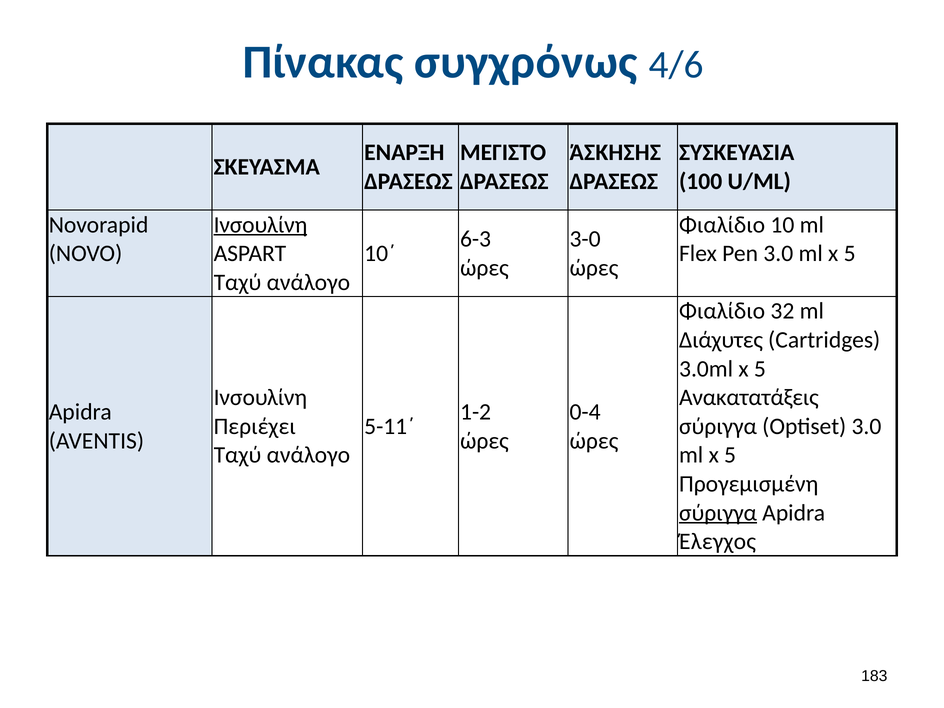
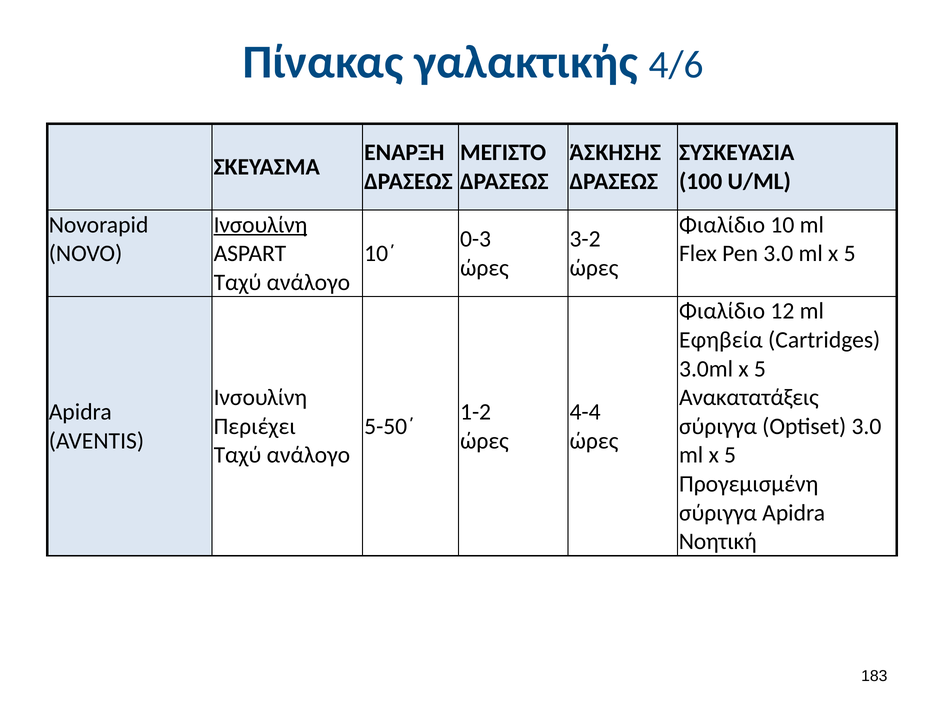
συγχρόνως: συγχρόνως -> γαλακτικής
6-3: 6-3 -> 0-3
3-0: 3-0 -> 3-2
32: 32 -> 12
Διάχυτες: Διάχυτες -> Εφηβεία
0-4: 0-4 -> 4-4
5-11΄: 5-11΄ -> 5-50΄
σύριγγα at (718, 513) underline: present -> none
Έλεγχος: Έλεγχος -> Νοητική
